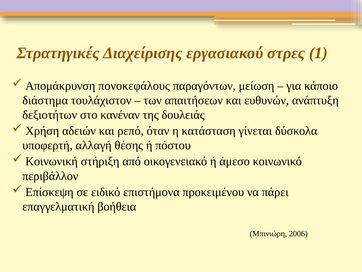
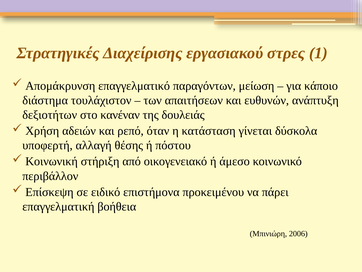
πονοκεφάλους: πονοκεφάλους -> επαγγελματικό
